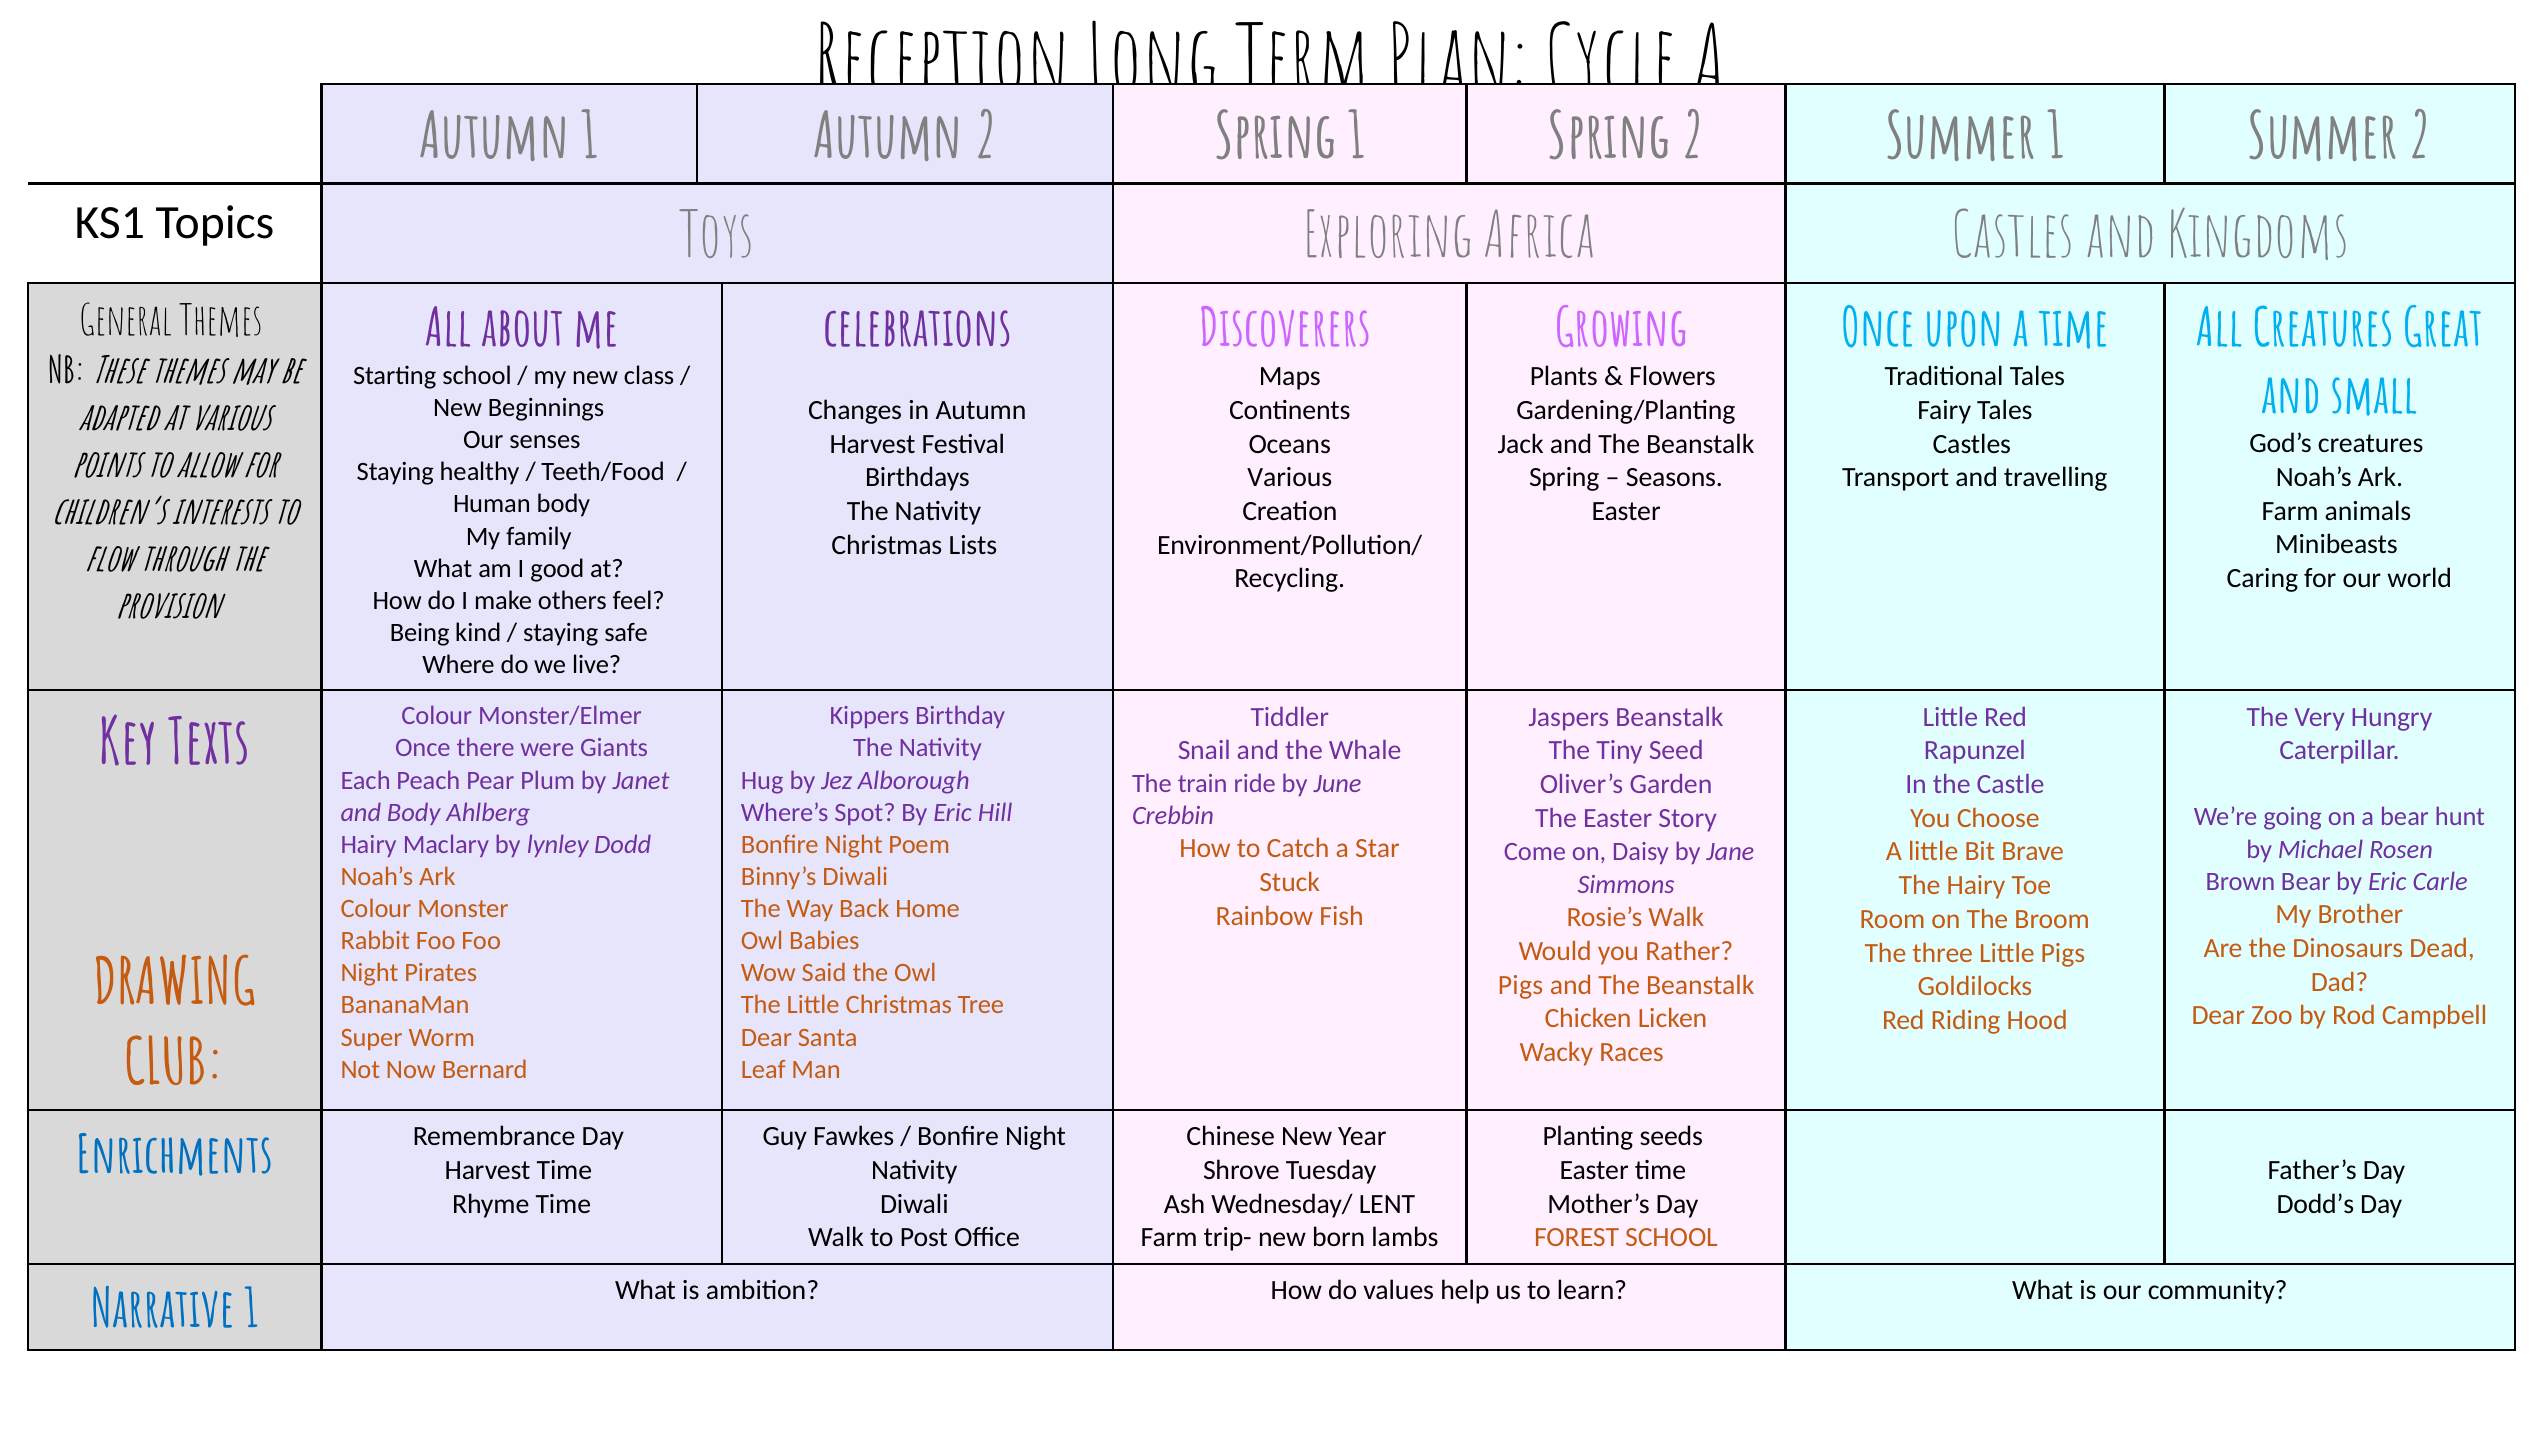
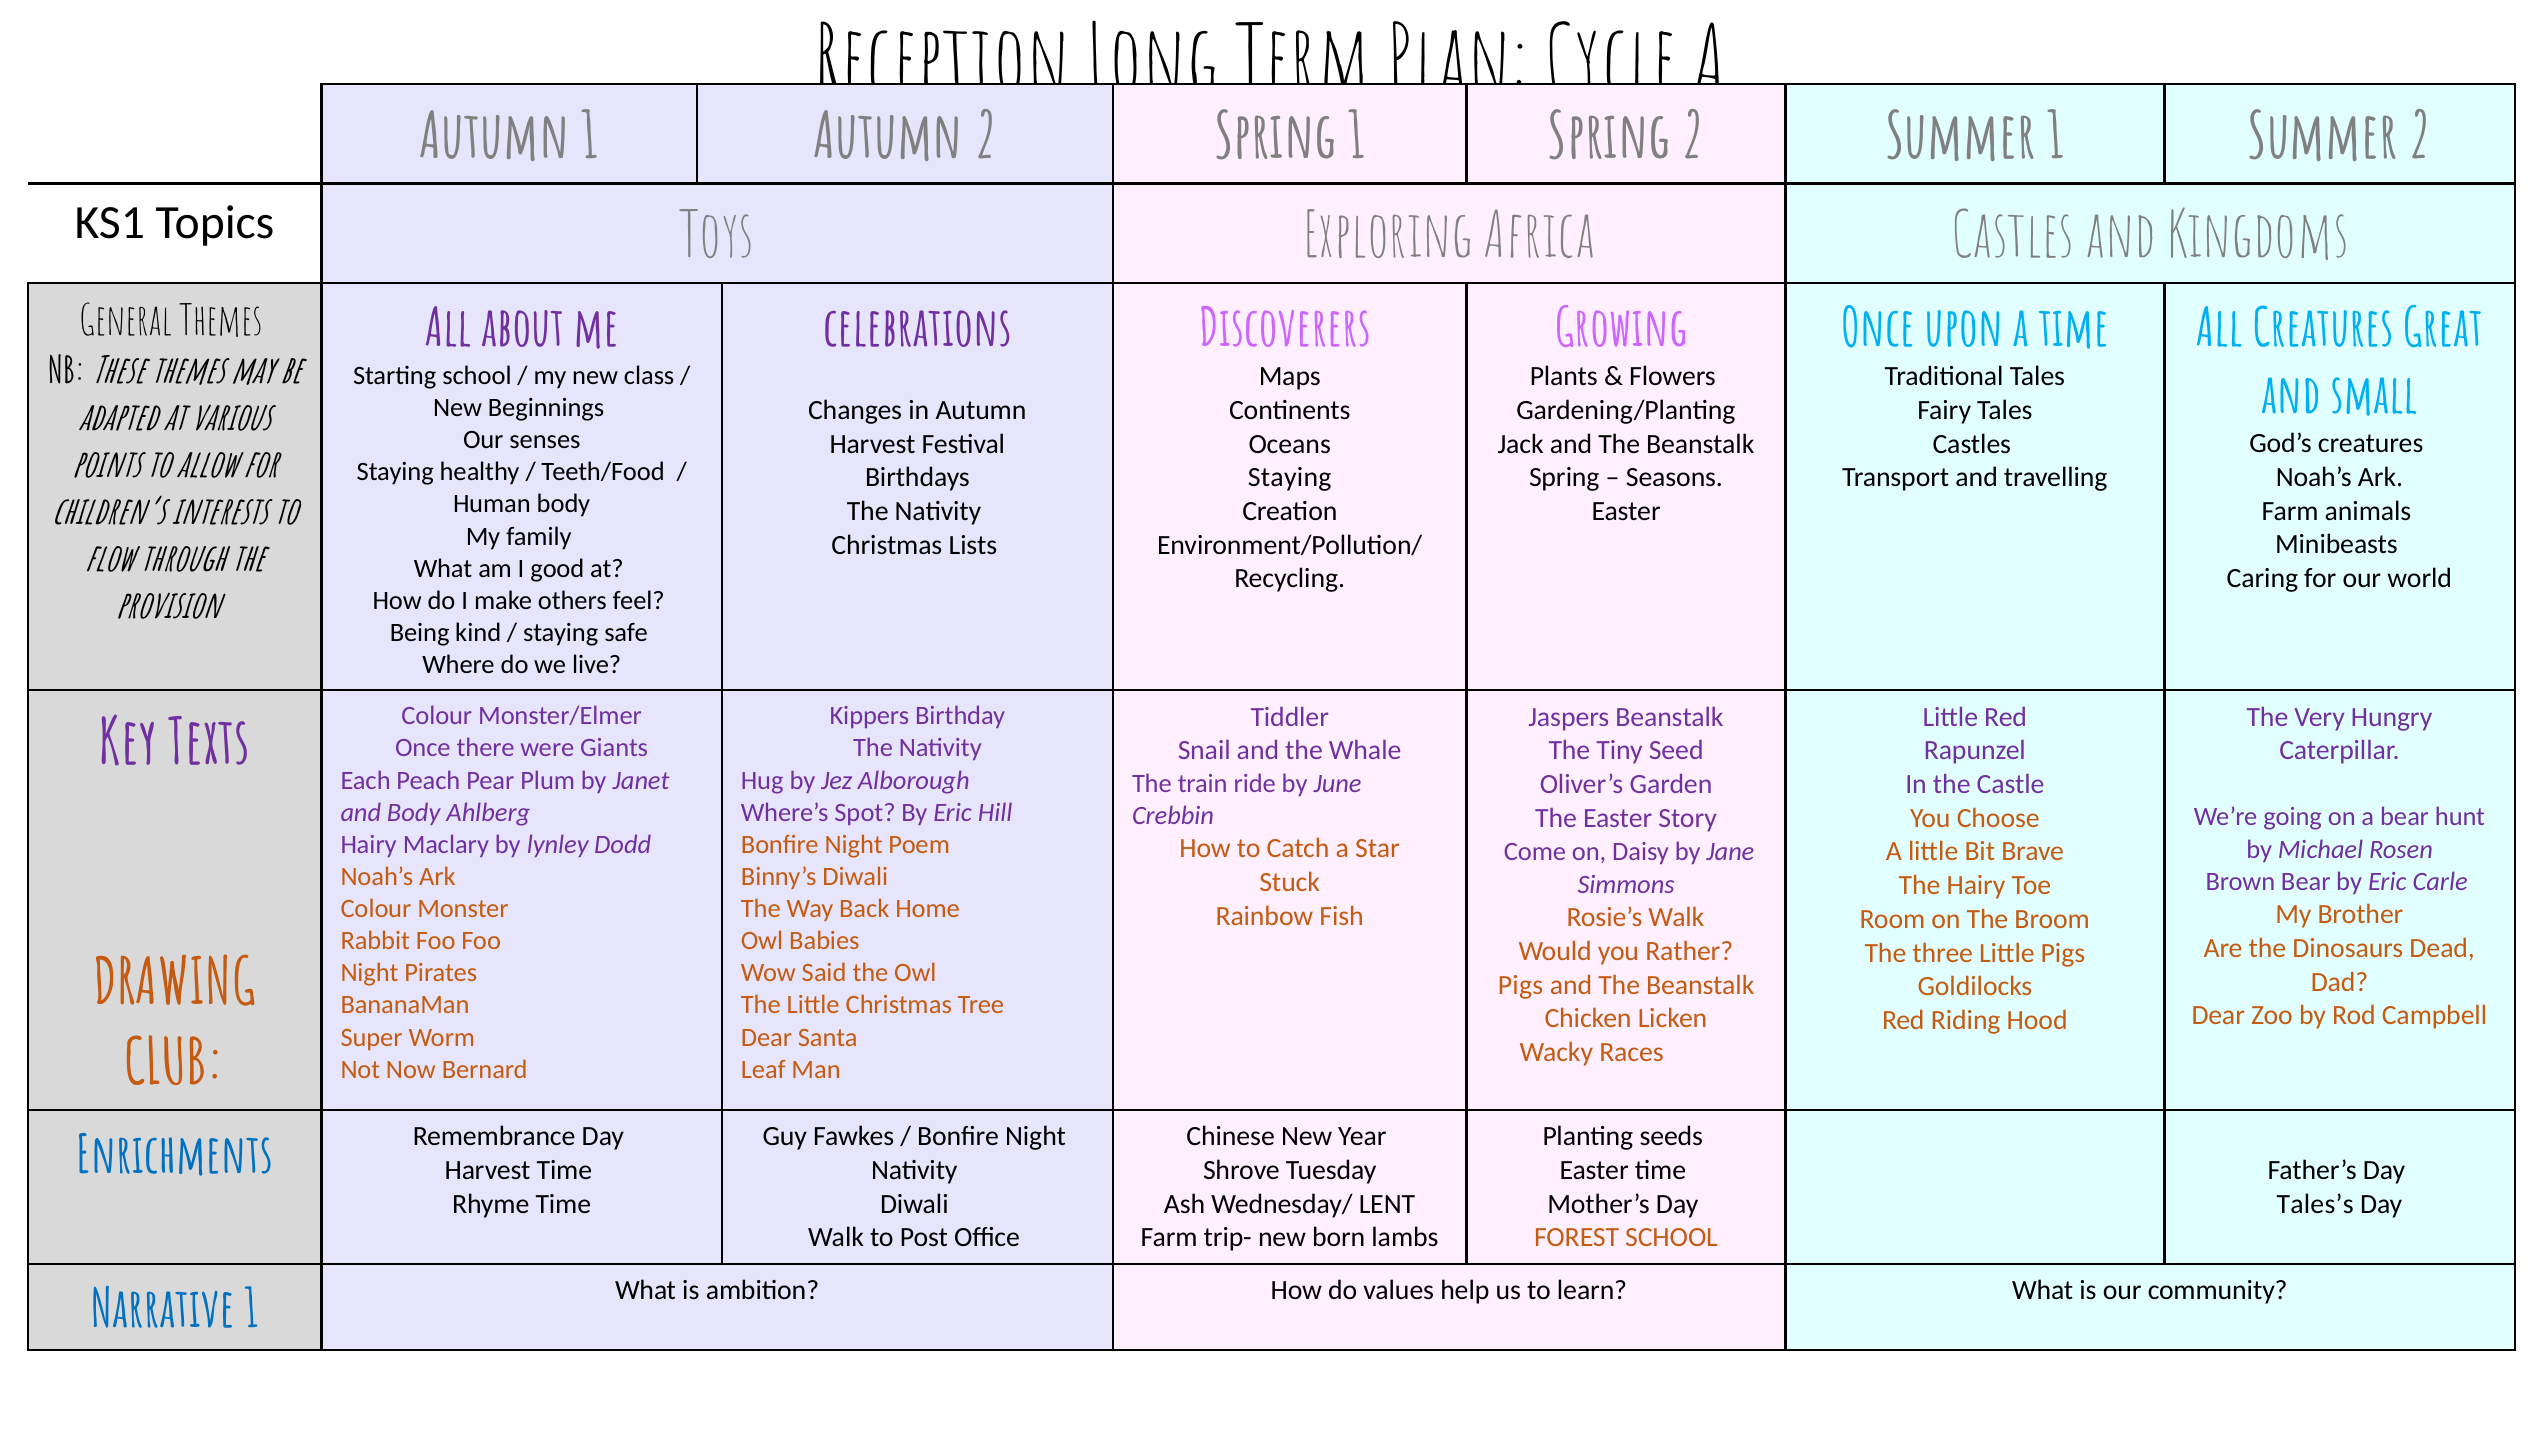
Various at (1290, 478): Various -> Staying
Dodd’s: Dodd’s -> Tales’s
